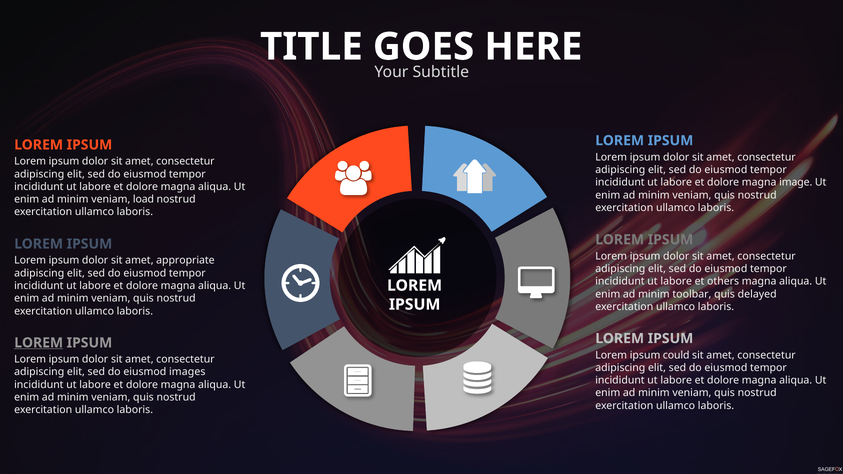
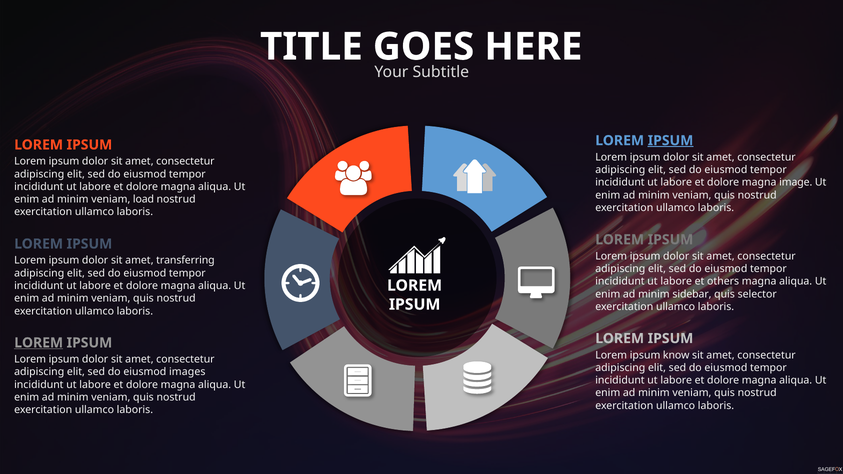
IPSUM at (671, 141) underline: none -> present
appropriate: appropriate -> transferring
toolbar: toolbar -> sidebar
delayed: delayed -> selector
could: could -> know
